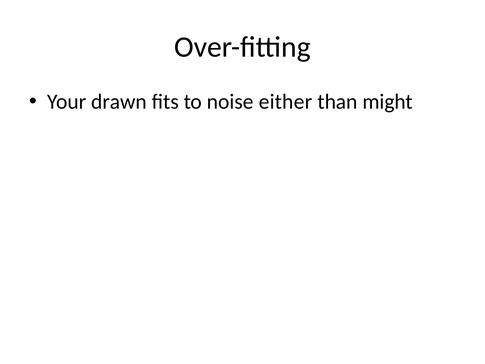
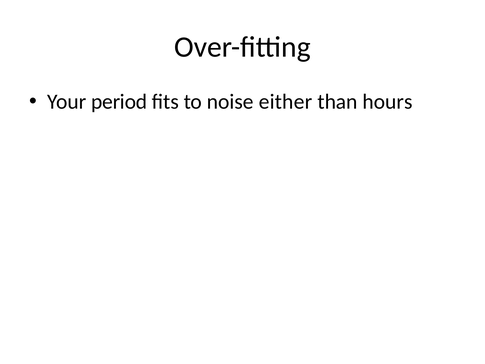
drawn: drawn -> period
might: might -> hours
